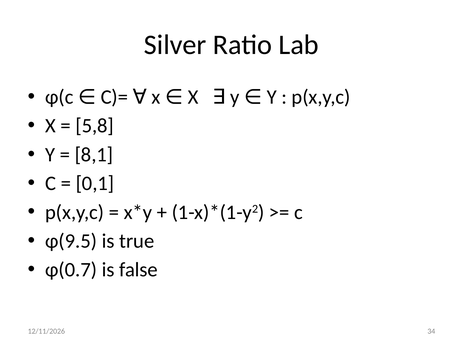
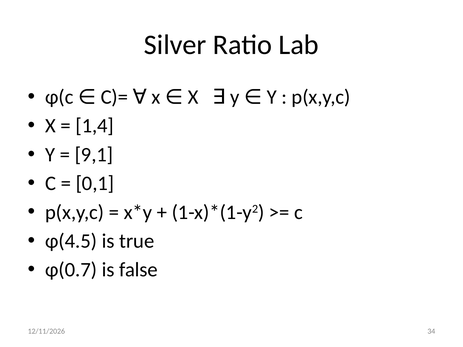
5,8: 5,8 -> 1,4
8,1: 8,1 -> 9,1
φ(9.5: φ(9.5 -> φ(4.5
